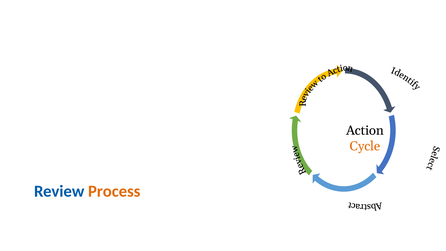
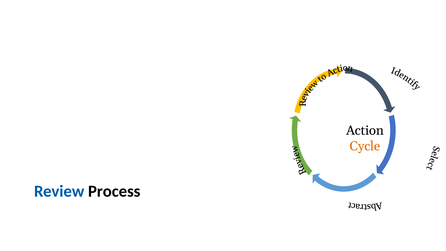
Process colour: orange -> black
